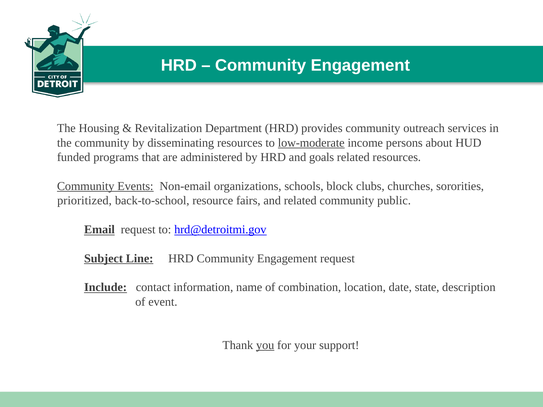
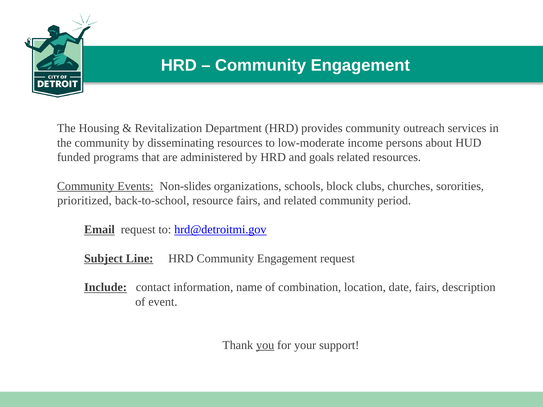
low-moderate underline: present -> none
Non-email: Non-email -> Non-slides
public: public -> period
date state: state -> fairs
